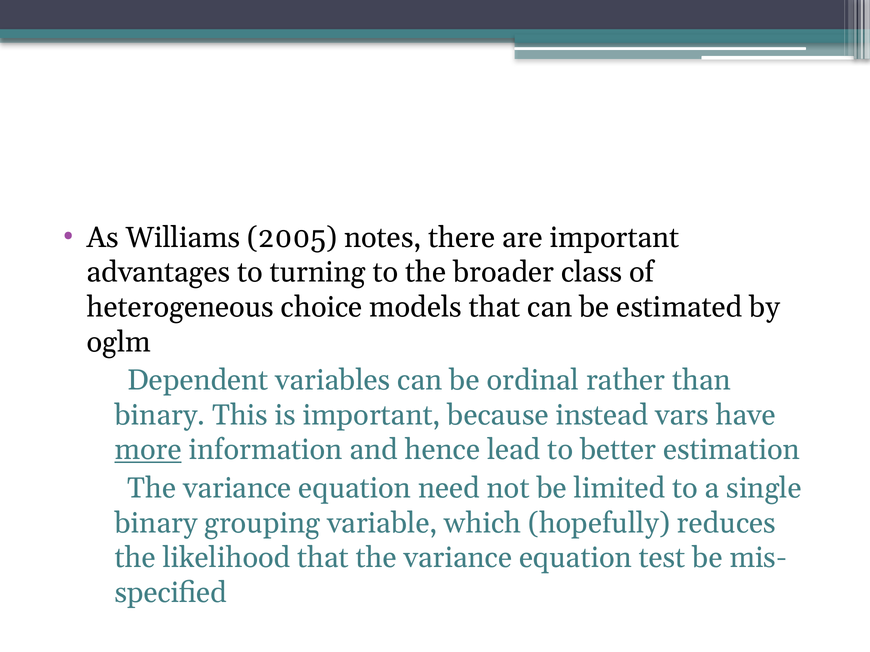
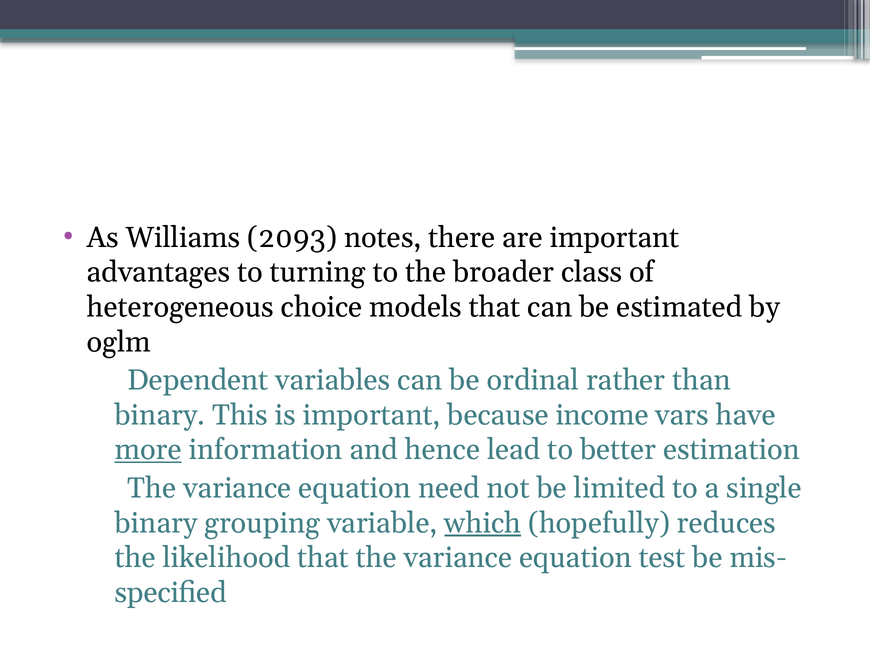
2005: 2005 -> 2093
instead: instead -> income
which underline: none -> present
